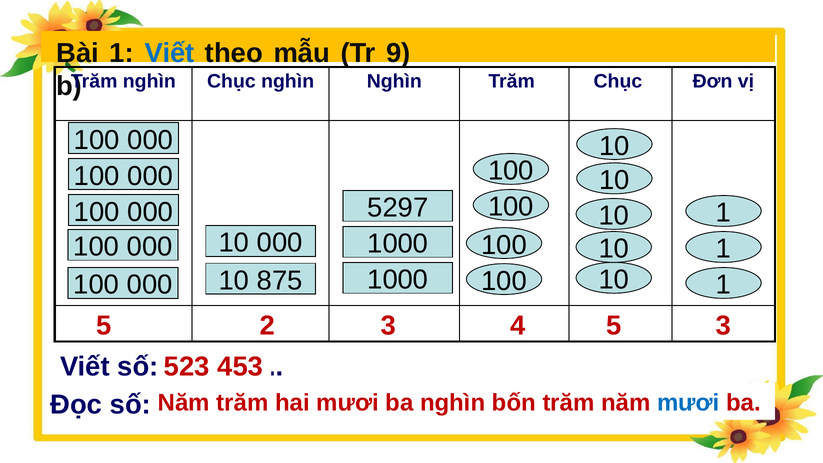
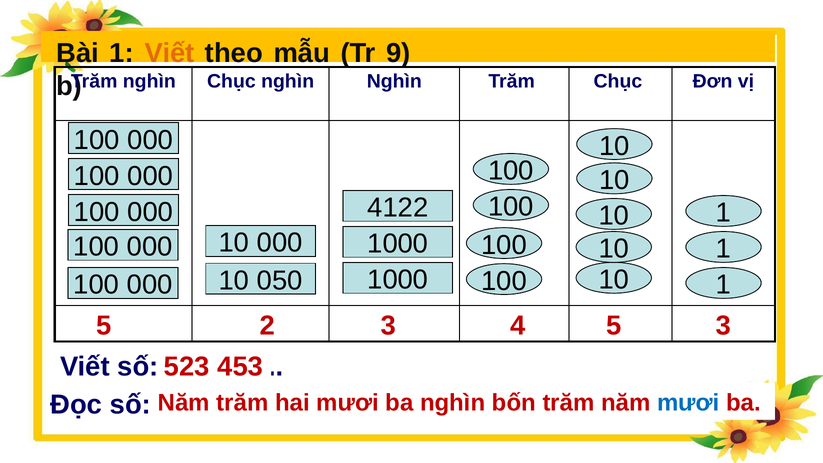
Viết at (170, 53) colour: blue -> orange
5297: 5297 -> 4122
875: 875 -> 050
